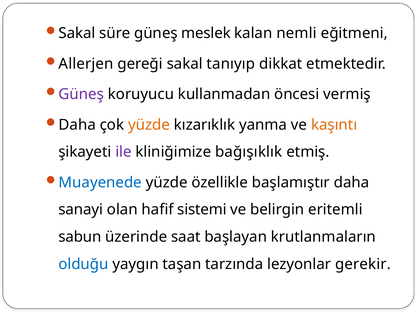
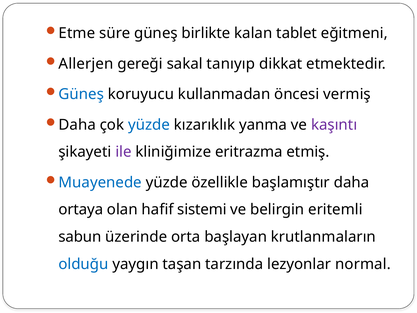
Sakal at (77, 33): Sakal -> Etme
meslek: meslek -> birlikte
nemli: nemli -> tablet
Güneş at (81, 94) colour: purple -> blue
yüzde at (149, 125) colour: orange -> blue
kaşıntı colour: orange -> purple
bağışıklık: bağışıklık -> eritrazma
sanayi: sanayi -> ortaya
saat: saat -> orta
gerekir: gerekir -> normal
